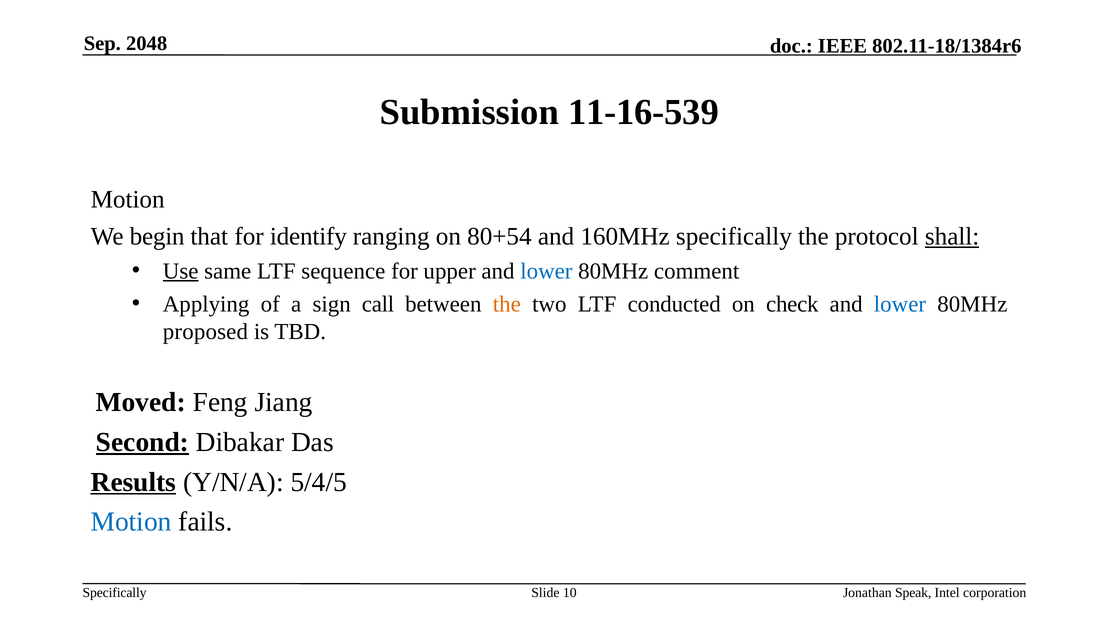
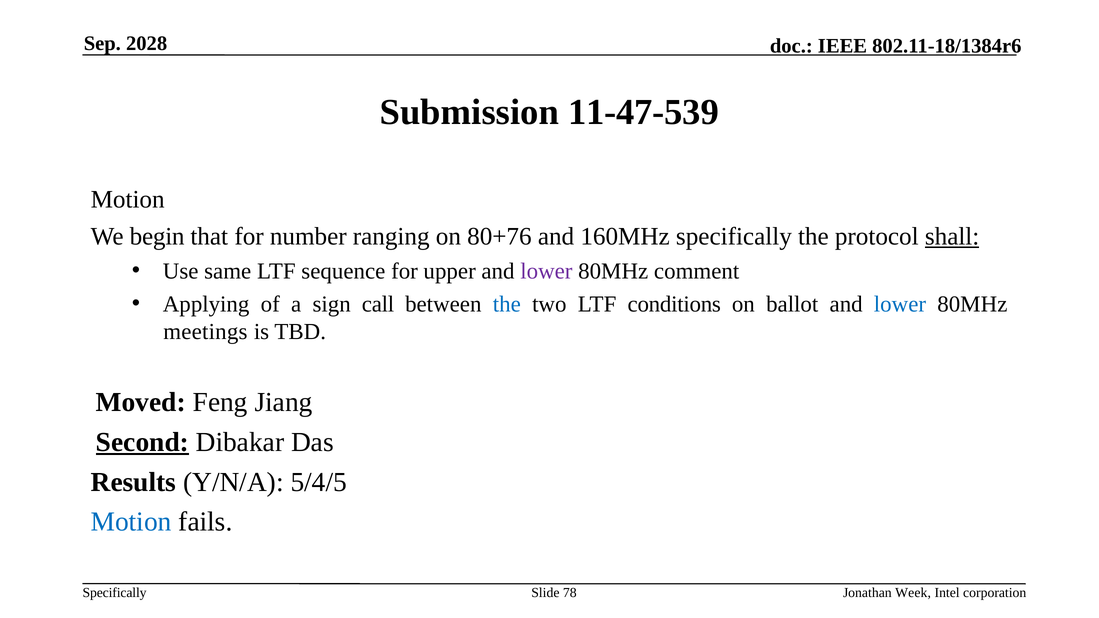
2048: 2048 -> 2028
11-16-539: 11-16-539 -> 11-47-539
identify: identify -> number
80+54: 80+54 -> 80+76
Use underline: present -> none
lower at (546, 271) colour: blue -> purple
the at (507, 304) colour: orange -> blue
conducted: conducted -> conditions
check: check -> ballot
proposed: proposed -> meetings
Results underline: present -> none
10: 10 -> 78
Speak: Speak -> Week
